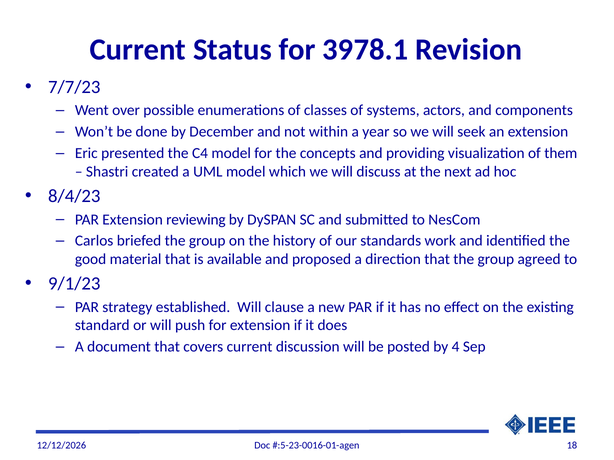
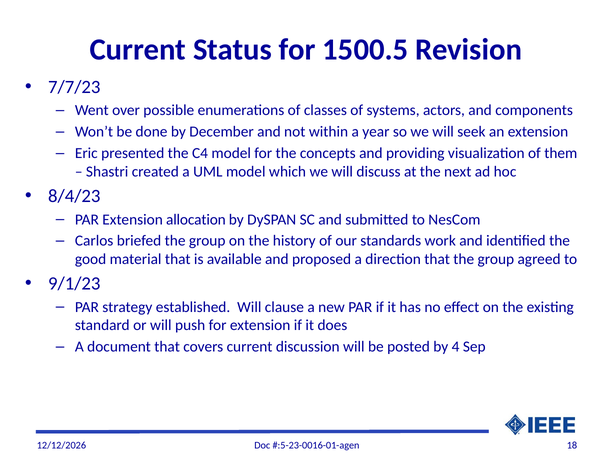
3978.1: 3978.1 -> 1500.5
reviewing: reviewing -> allocation
